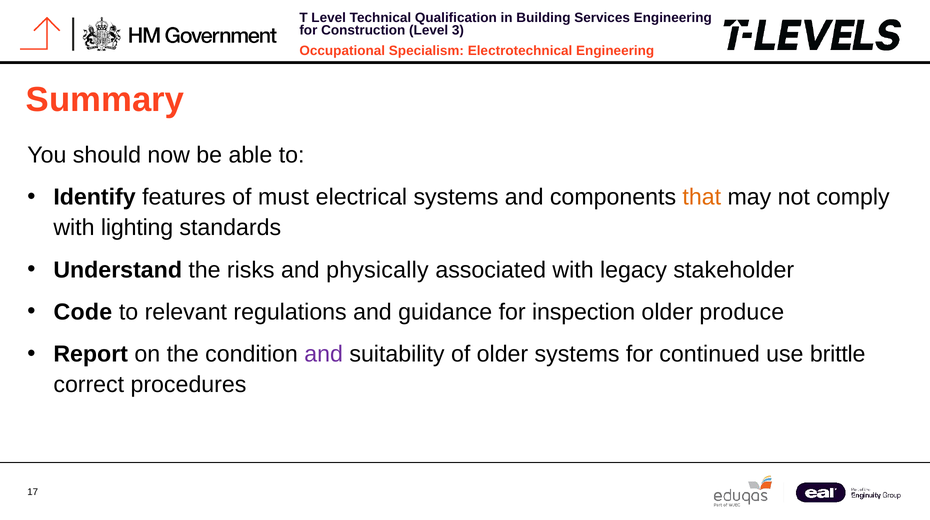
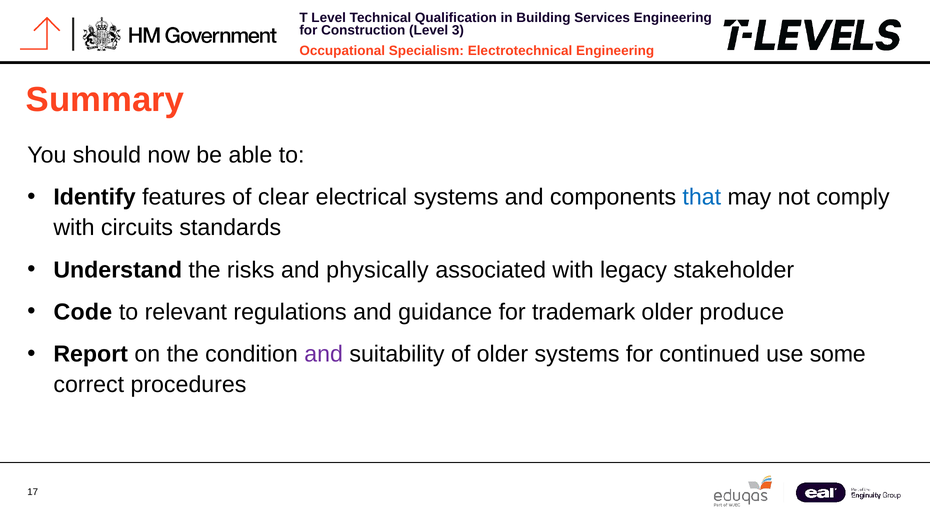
must: must -> clear
that colour: orange -> blue
lighting: lighting -> circuits
inspection: inspection -> trademark
brittle: brittle -> some
